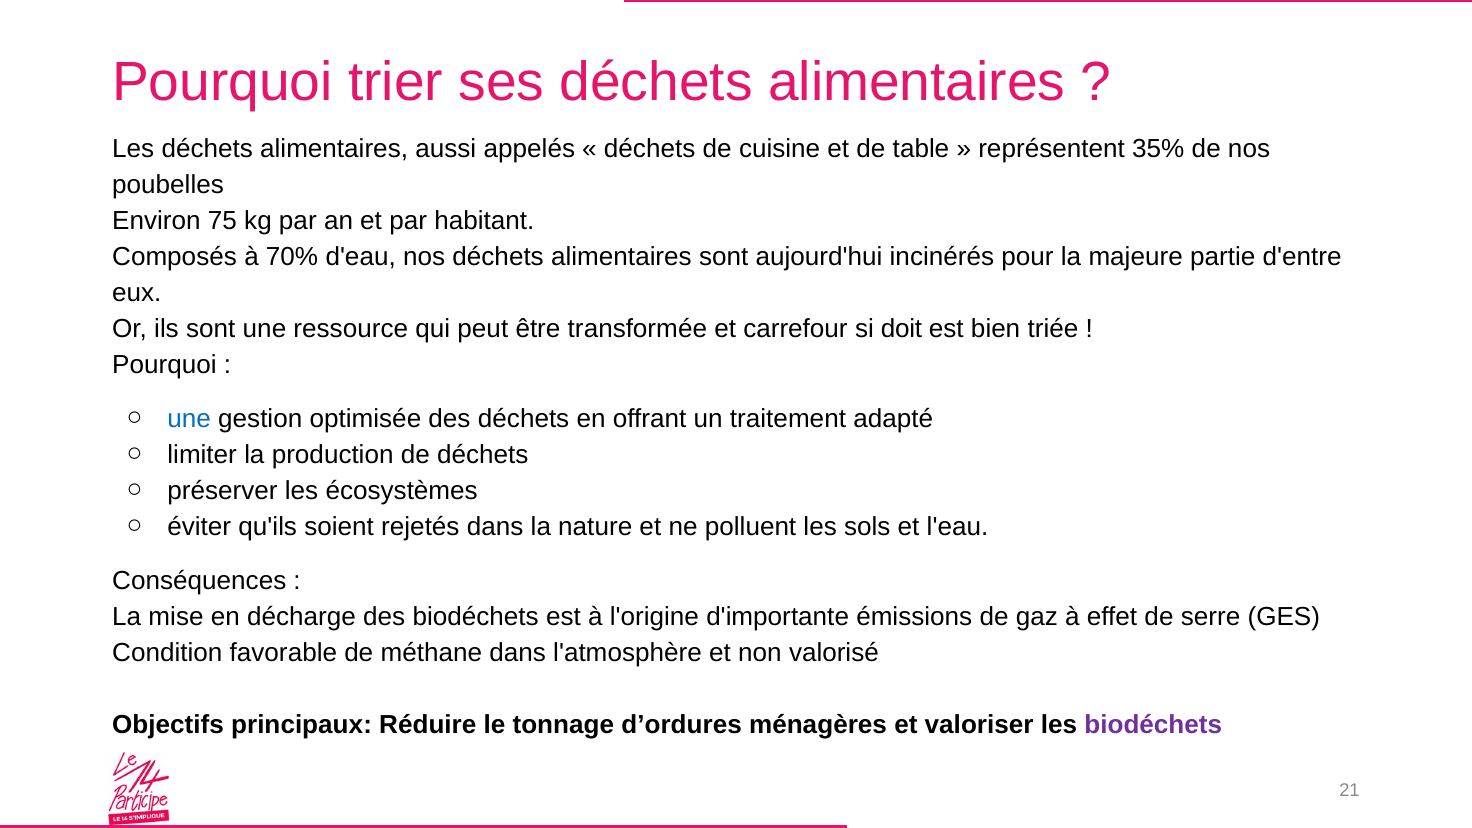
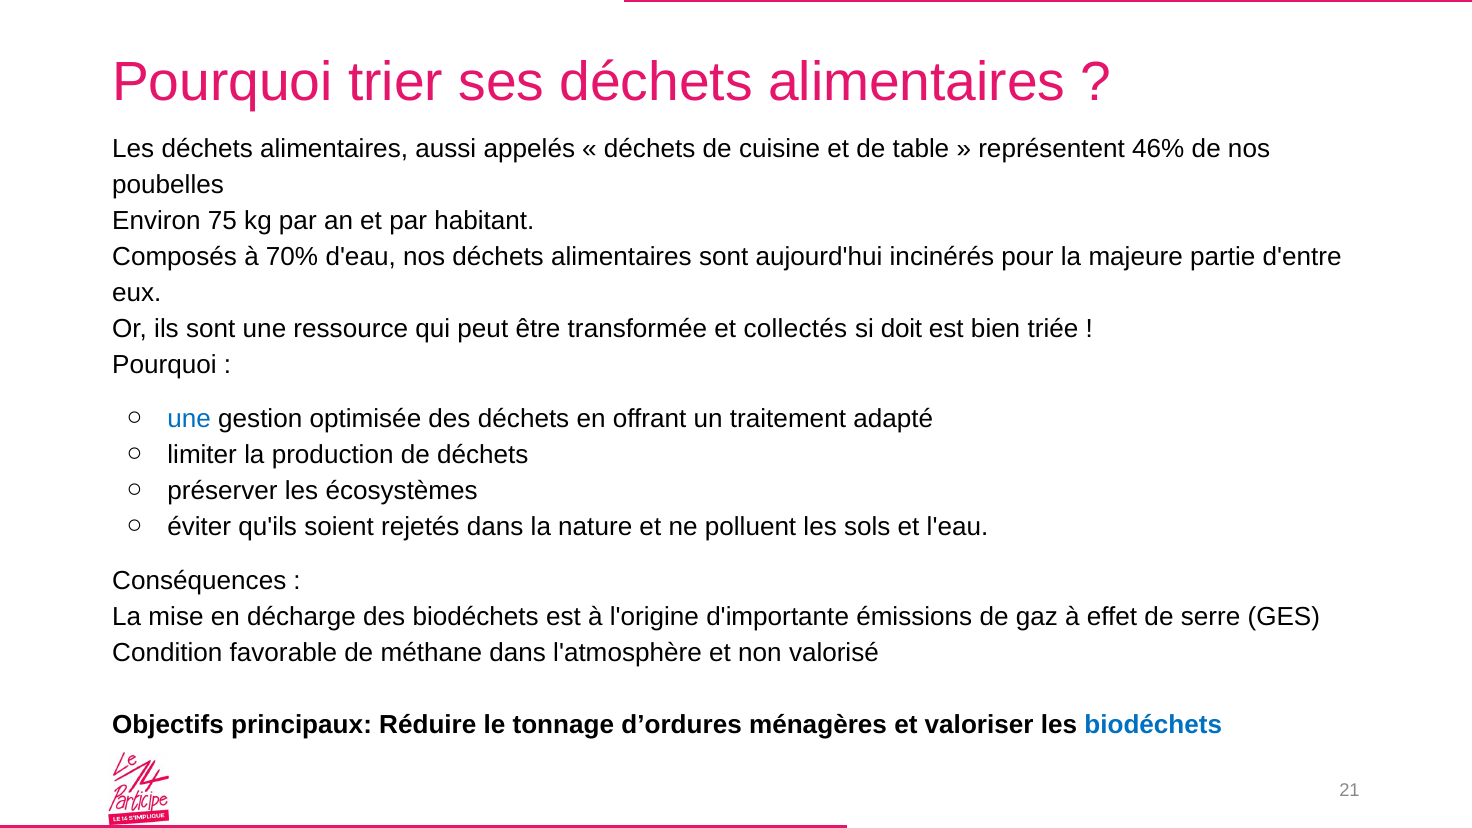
35%: 35% -> 46%
carrefour: carrefour -> collectés
biodéchets at (1153, 725) colour: purple -> blue
